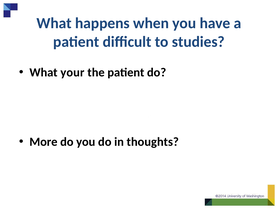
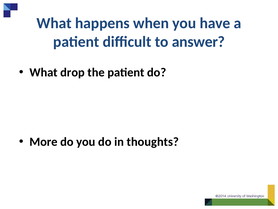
studies: studies -> answer
your: your -> drop
